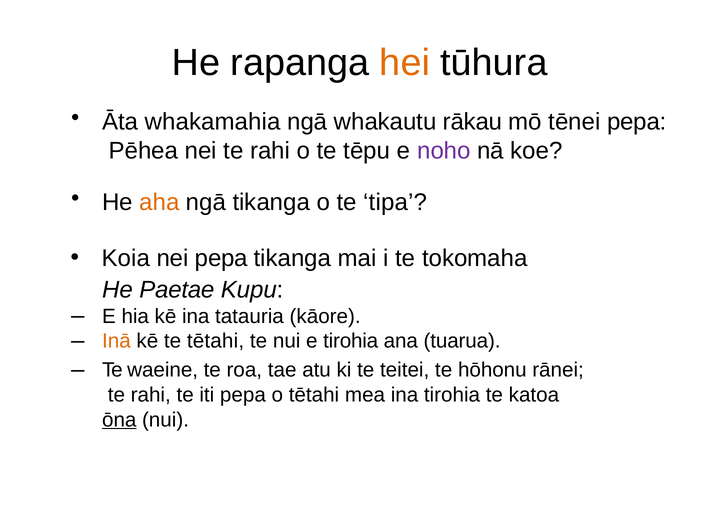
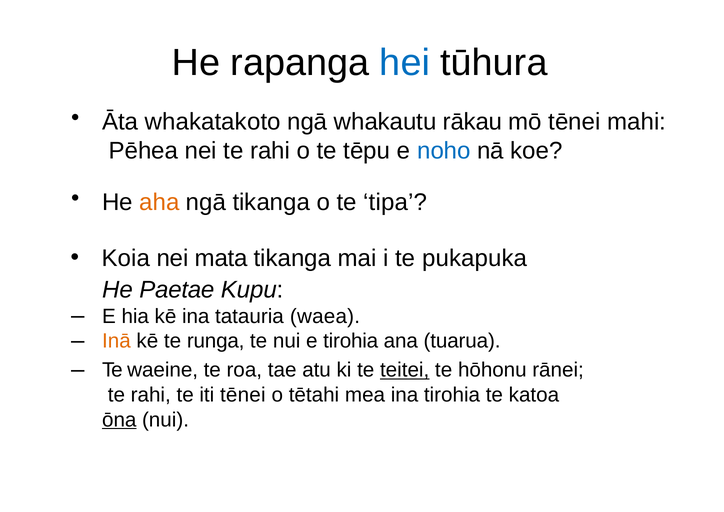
hei colour: orange -> blue
whakamahia: whakamahia -> whakatakoto
tēnei pepa: pepa -> mahi
noho colour: purple -> blue
nei pepa: pepa -> mata
tokomaha: tokomaha -> pukapuka
kāore: kāore -> waea
te tētahi: tētahi -> runga
teitei underline: none -> present
iti pepa: pepa -> tēnei
